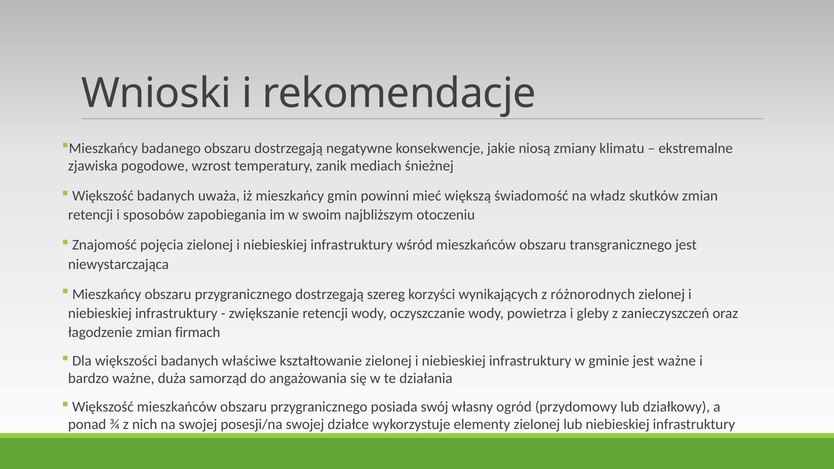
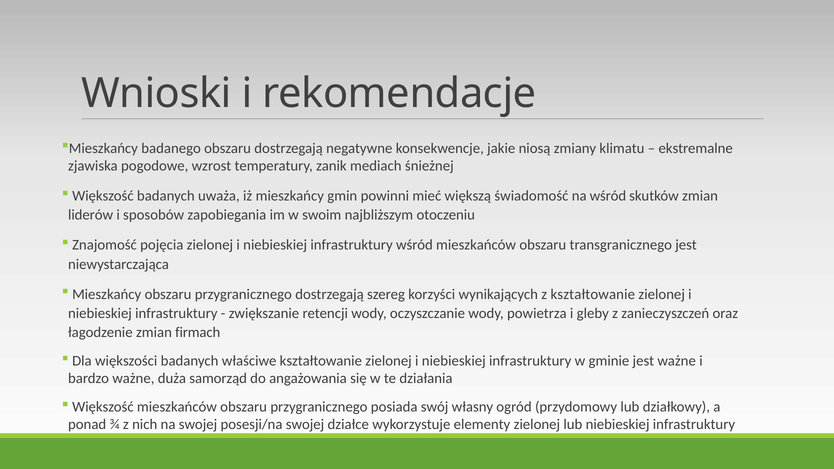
na władz: władz -> wśród
retencji at (91, 215): retencji -> liderów
z różnorodnych: różnorodnych -> kształtowanie
